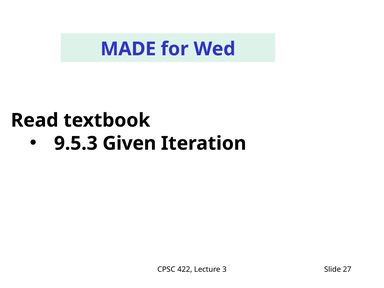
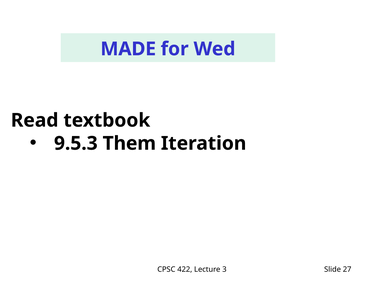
Given: Given -> Them
